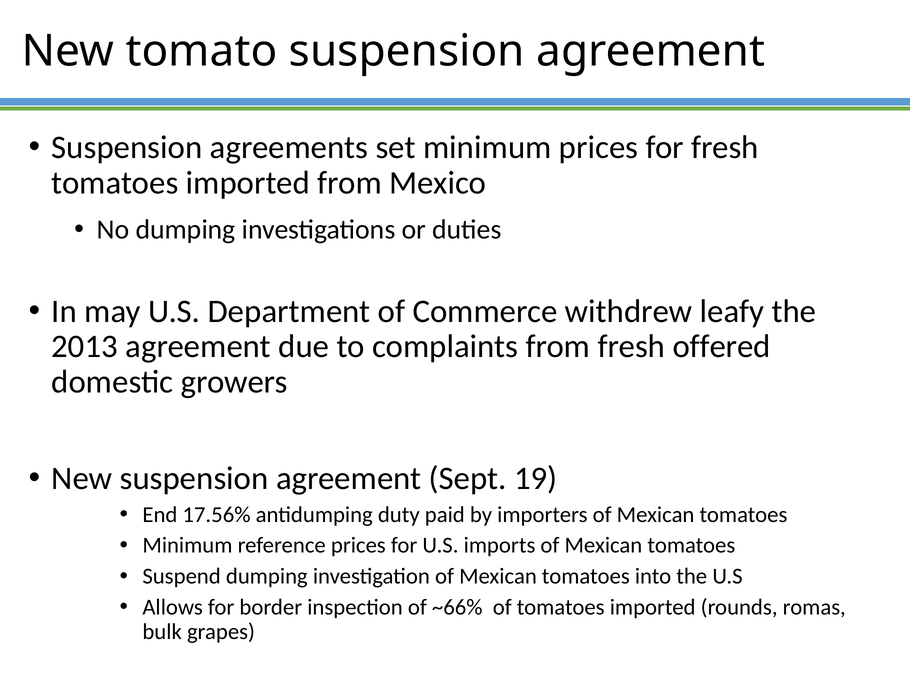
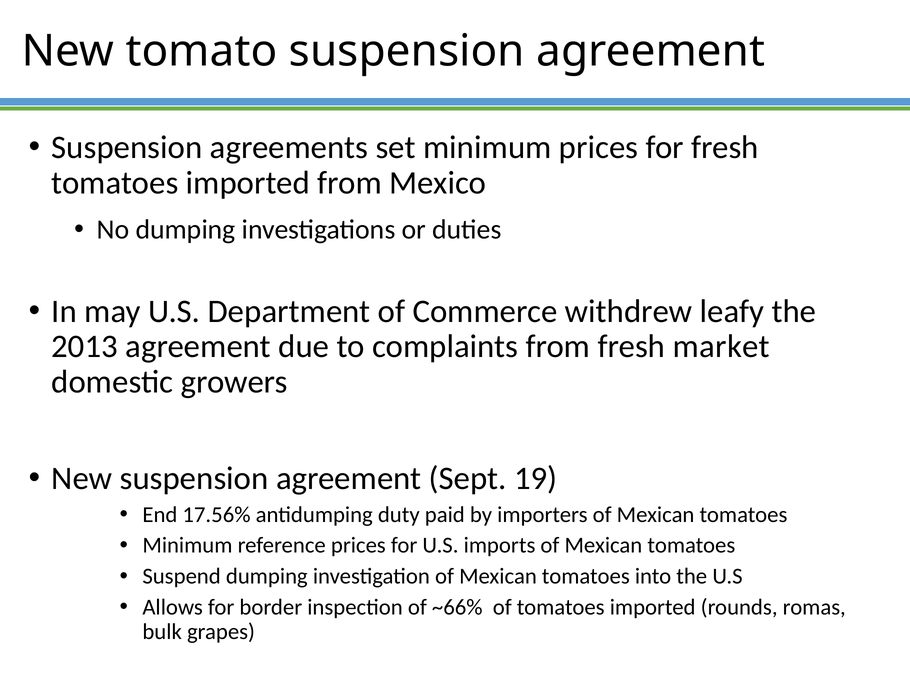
offered: offered -> market
